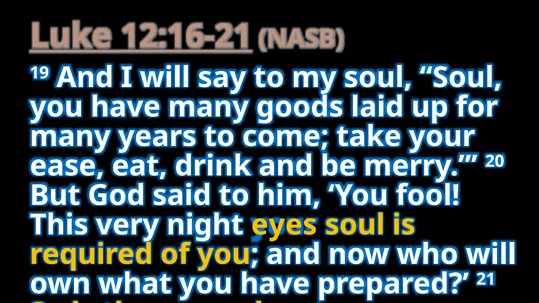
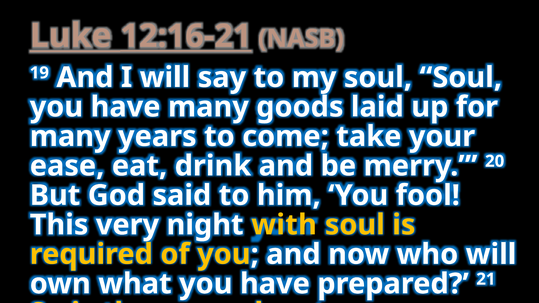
eyes: eyes -> with
